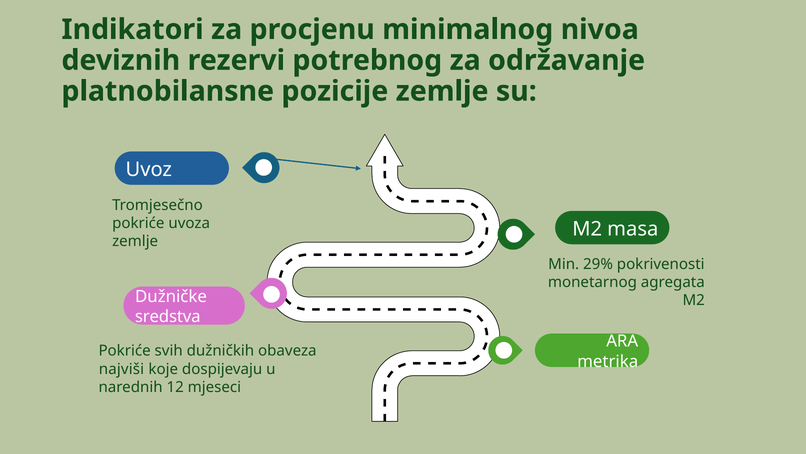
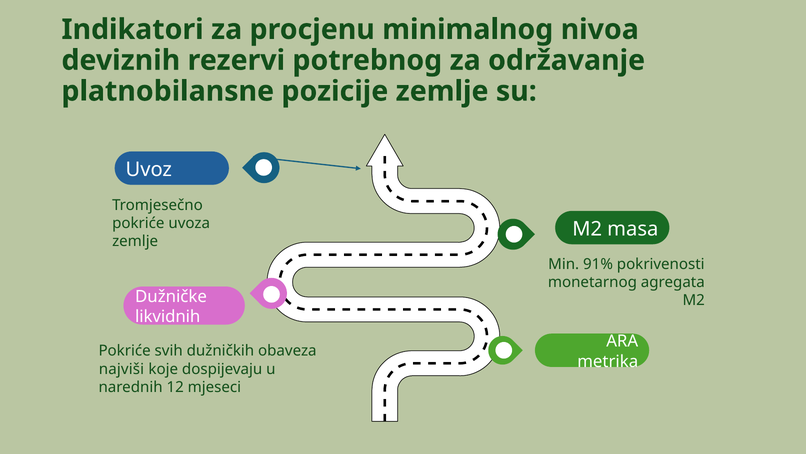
29%: 29% -> 91%
sredstva: sredstva -> likvidnih
